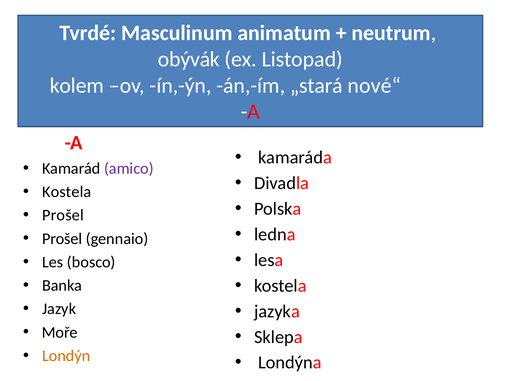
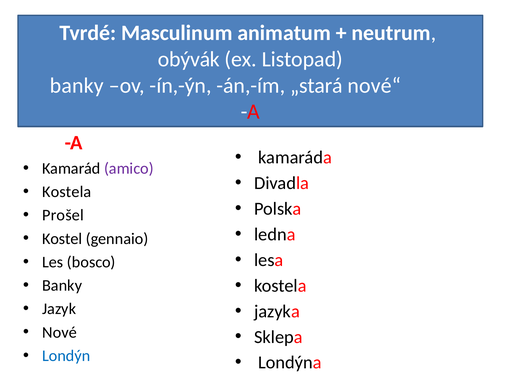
kolem at (77, 86): kolem -> banky
Prošel at (62, 239): Prošel -> Kostel
Banka at (62, 286): Banka -> Banky
Moře: Moře -> Nové
Londýn colour: orange -> blue
